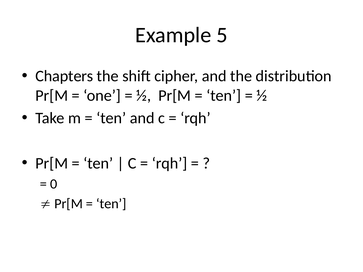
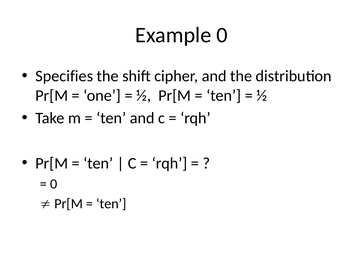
Example 5: 5 -> 0
Chapters: Chapters -> Specifies
